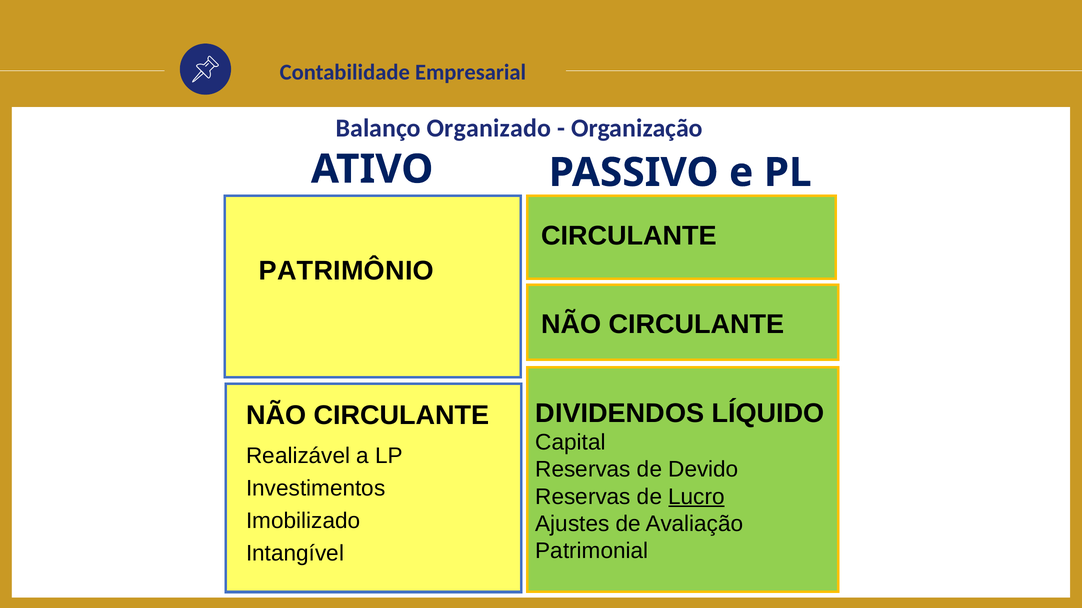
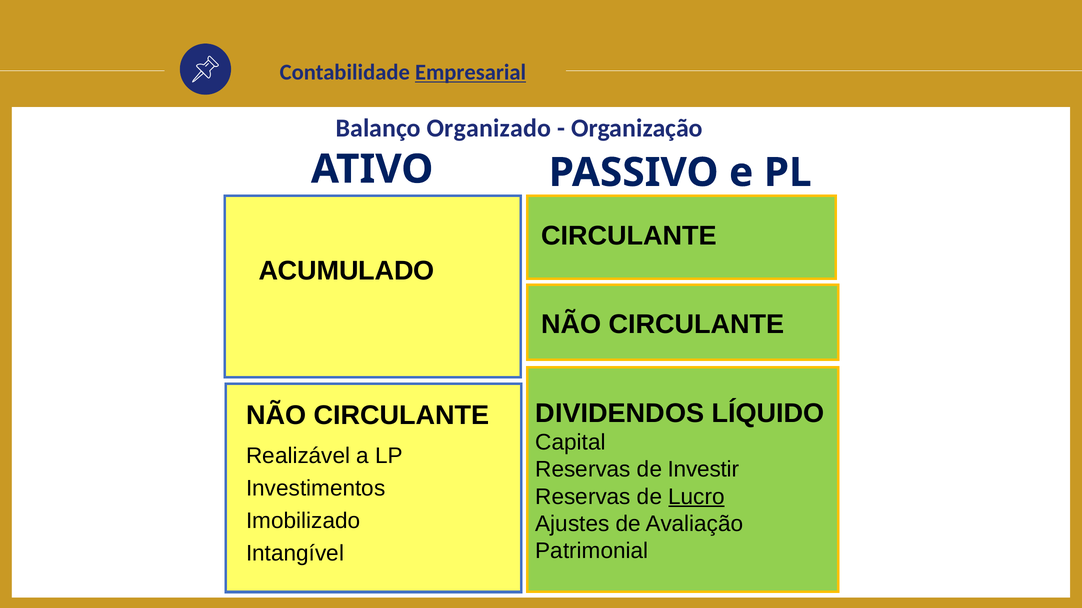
Empresarial underline: none -> present
PATRIMÔNIO: PATRIMÔNIO -> ACUMULADO
Devido: Devido -> Investir
